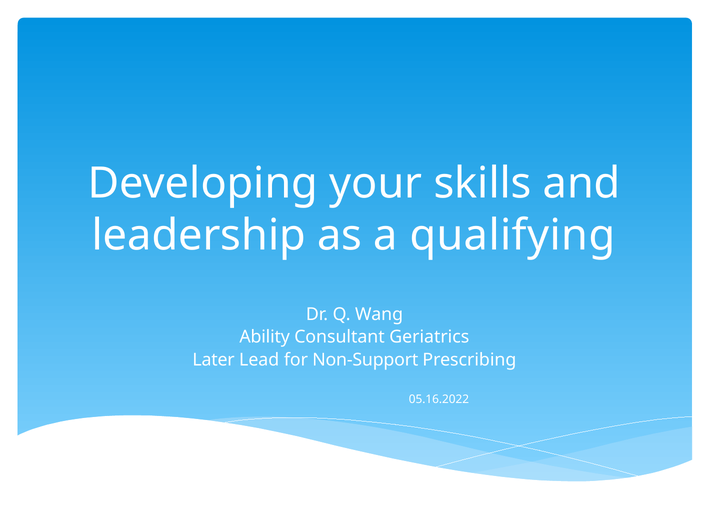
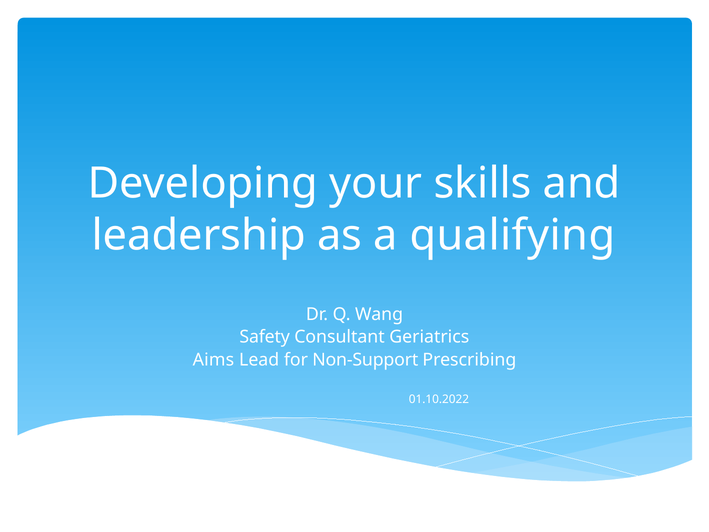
Ability: Ability -> Safety
Later: Later -> Aims
05.16.2022: 05.16.2022 -> 01.10.2022
